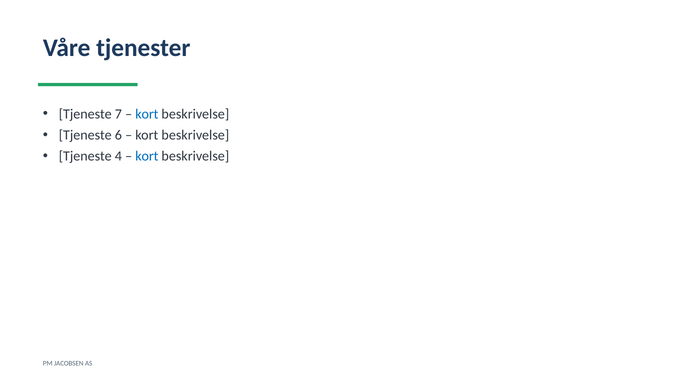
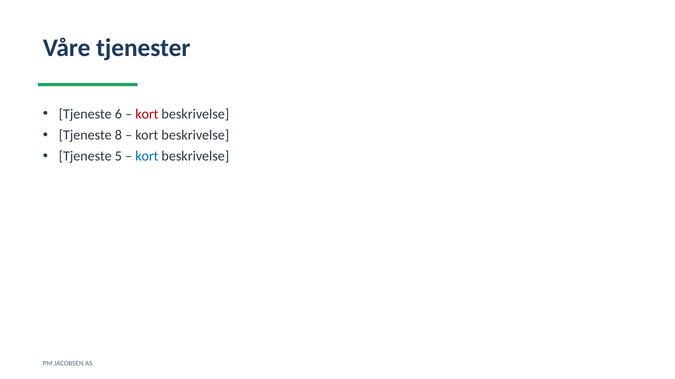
7: 7 -> 6
kort at (147, 114) colour: blue -> red
6: 6 -> 8
4: 4 -> 5
